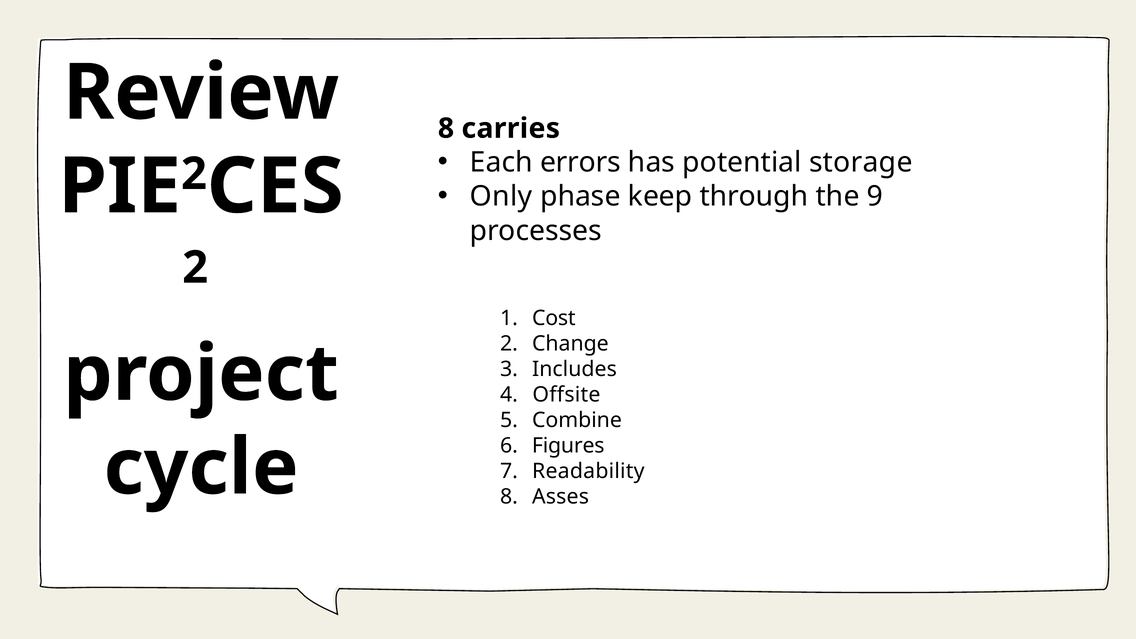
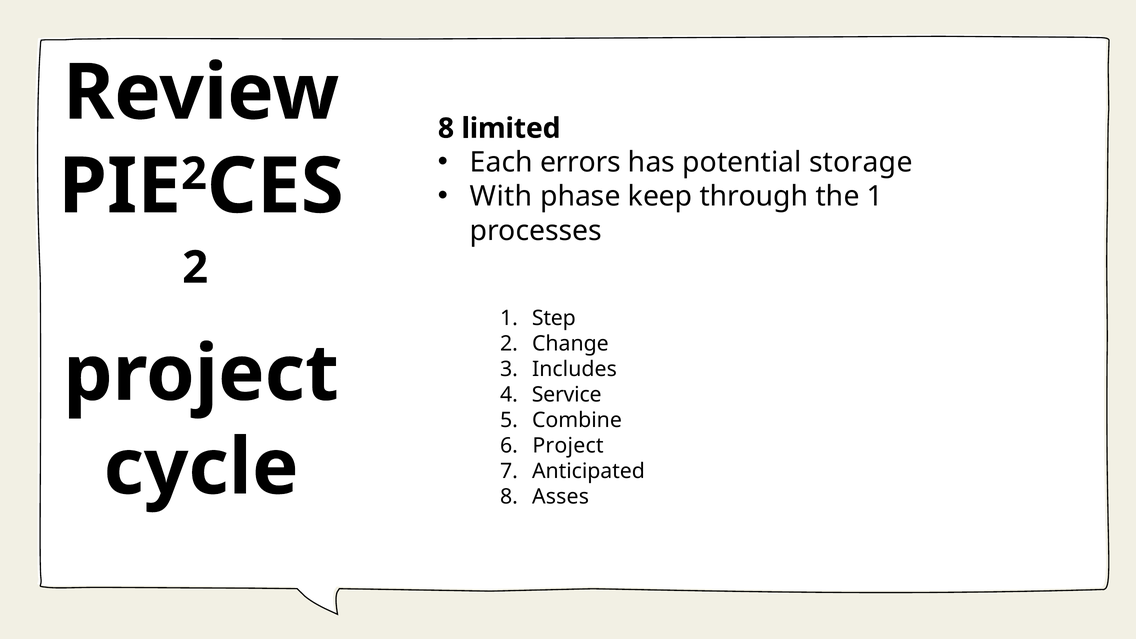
carries: carries -> limited
Only: Only -> With
the 9: 9 -> 1
Cost: Cost -> Step
Offsite: Offsite -> Service
Figures at (568, 446): Figures -> Project
Readability: Readability -> Anticipated
